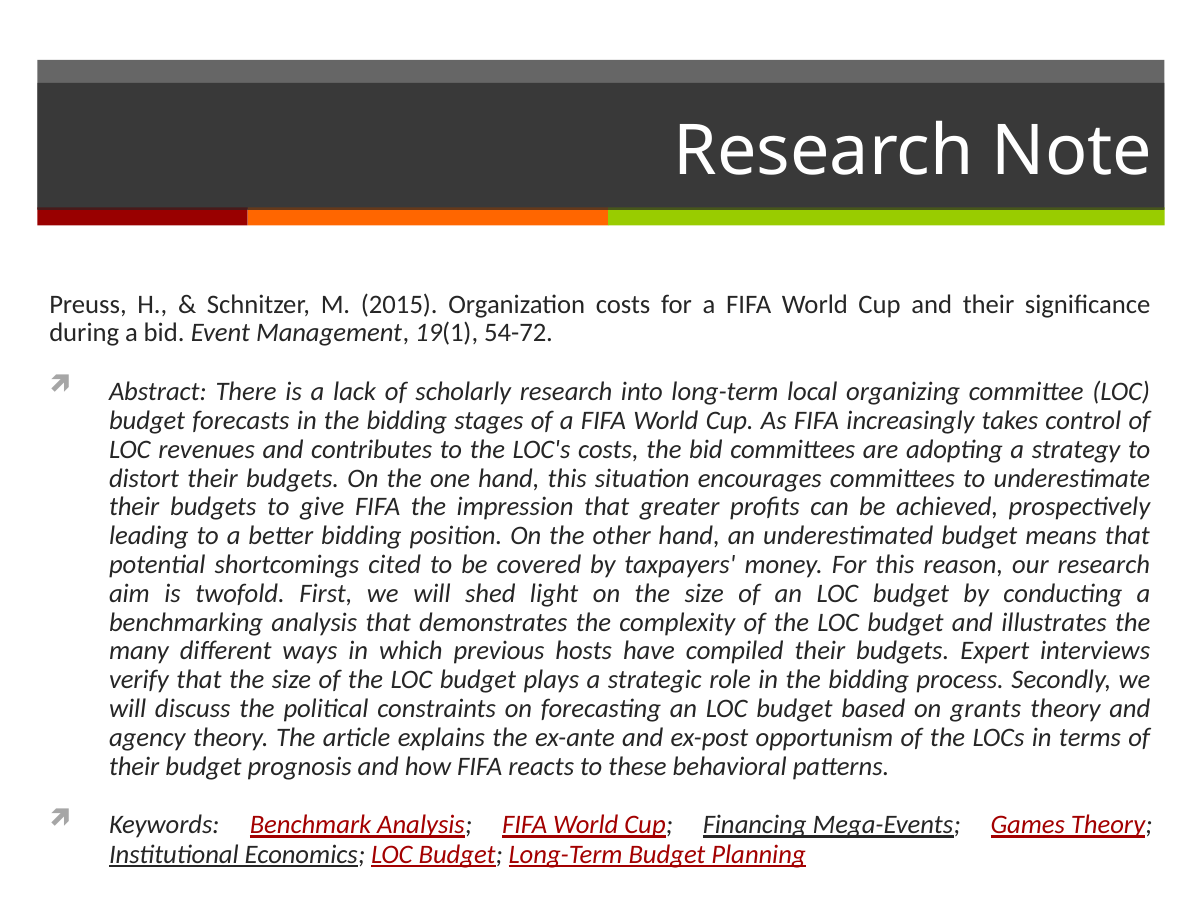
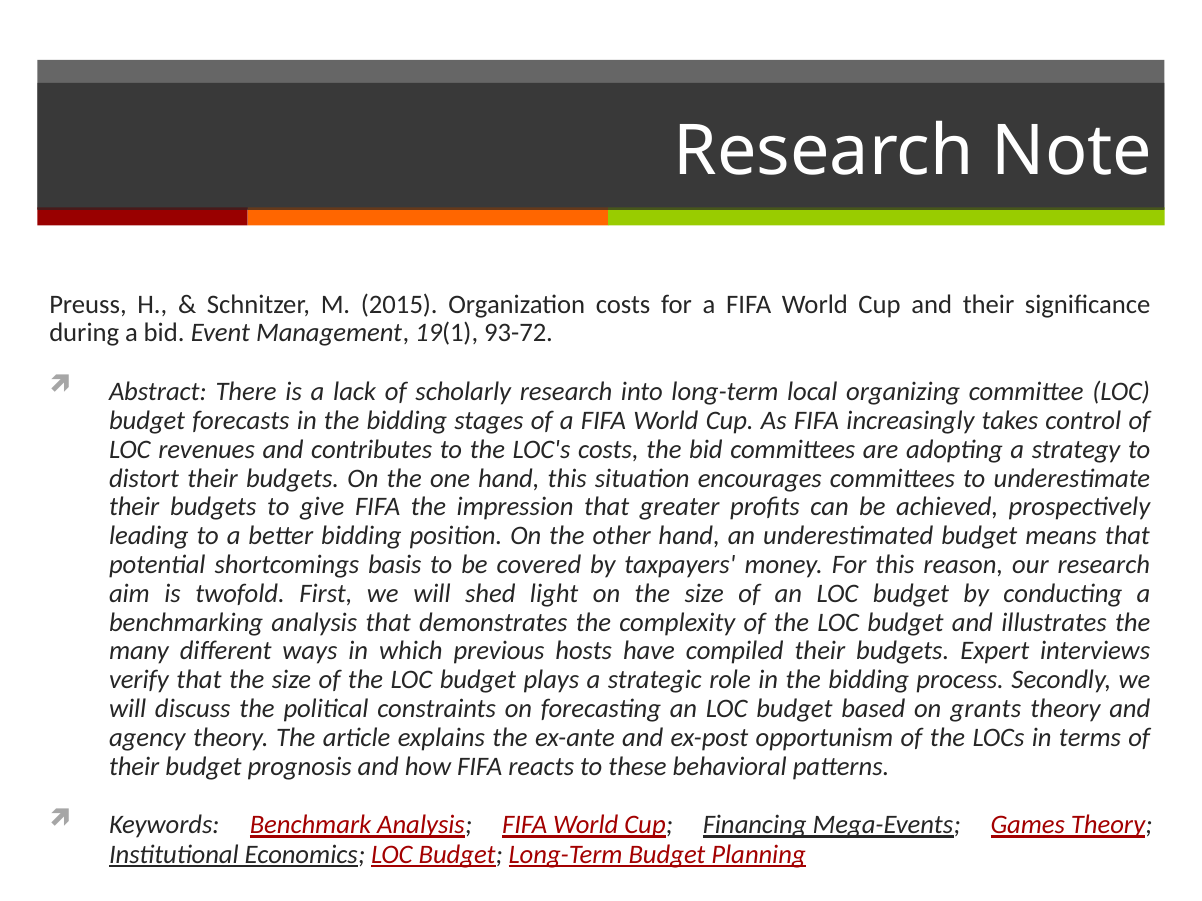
54-72: 54-72 -> 93-72
cited: cited -> basis
